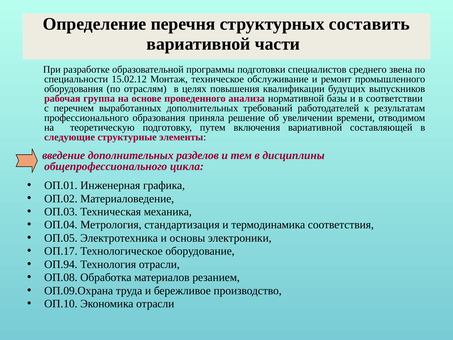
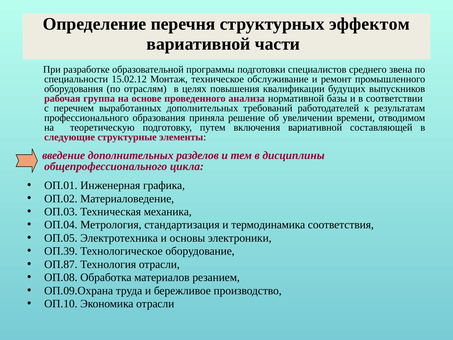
составить: составить -> эффектом
ОП.17: ОП.17 -> ОП.39
ОП.94: ОП.94 -> ОП.87
